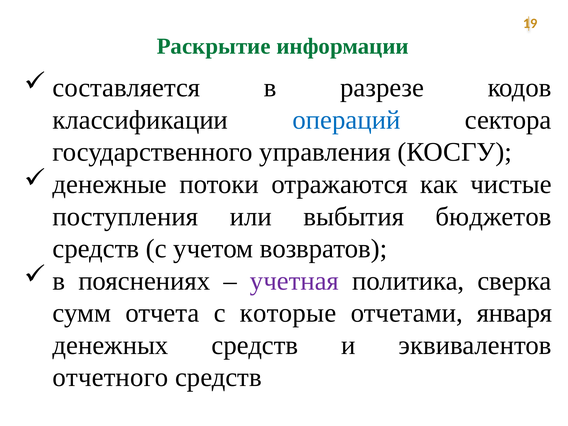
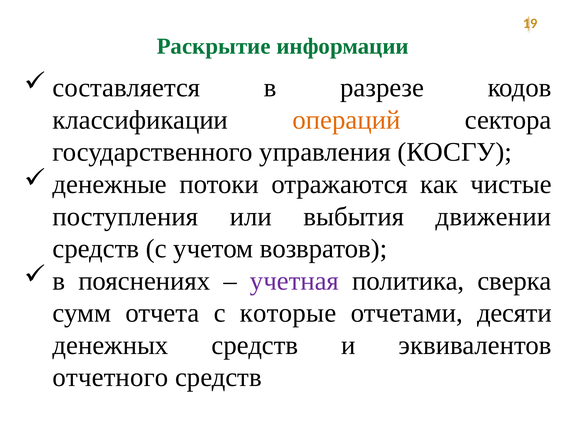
операций colour: blue -> orange
бюджетов: бюджетов -> движении
января: января -> десяти
